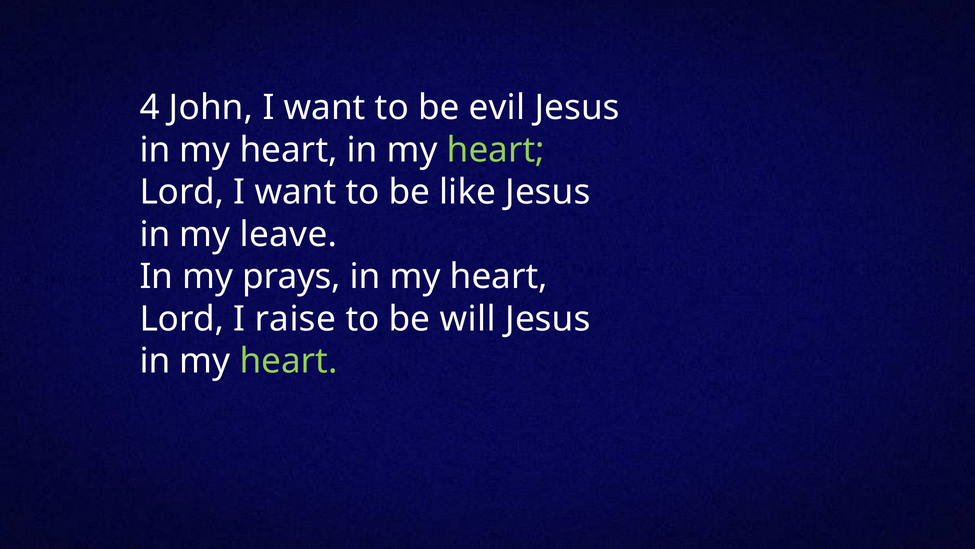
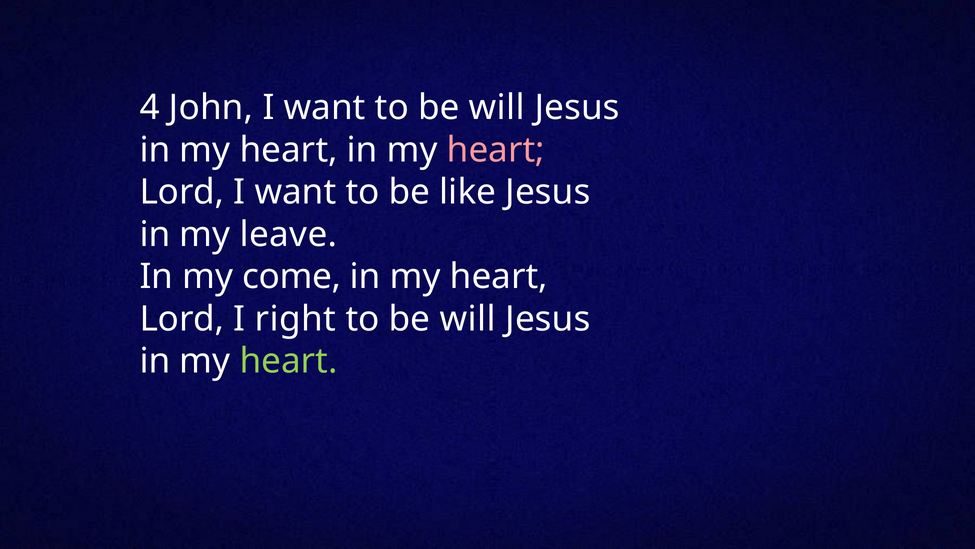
want to be evil: evil -> will
heart at (496, 150) colour: light green -> pink
prays: prays -> come
raise: raise -> right
